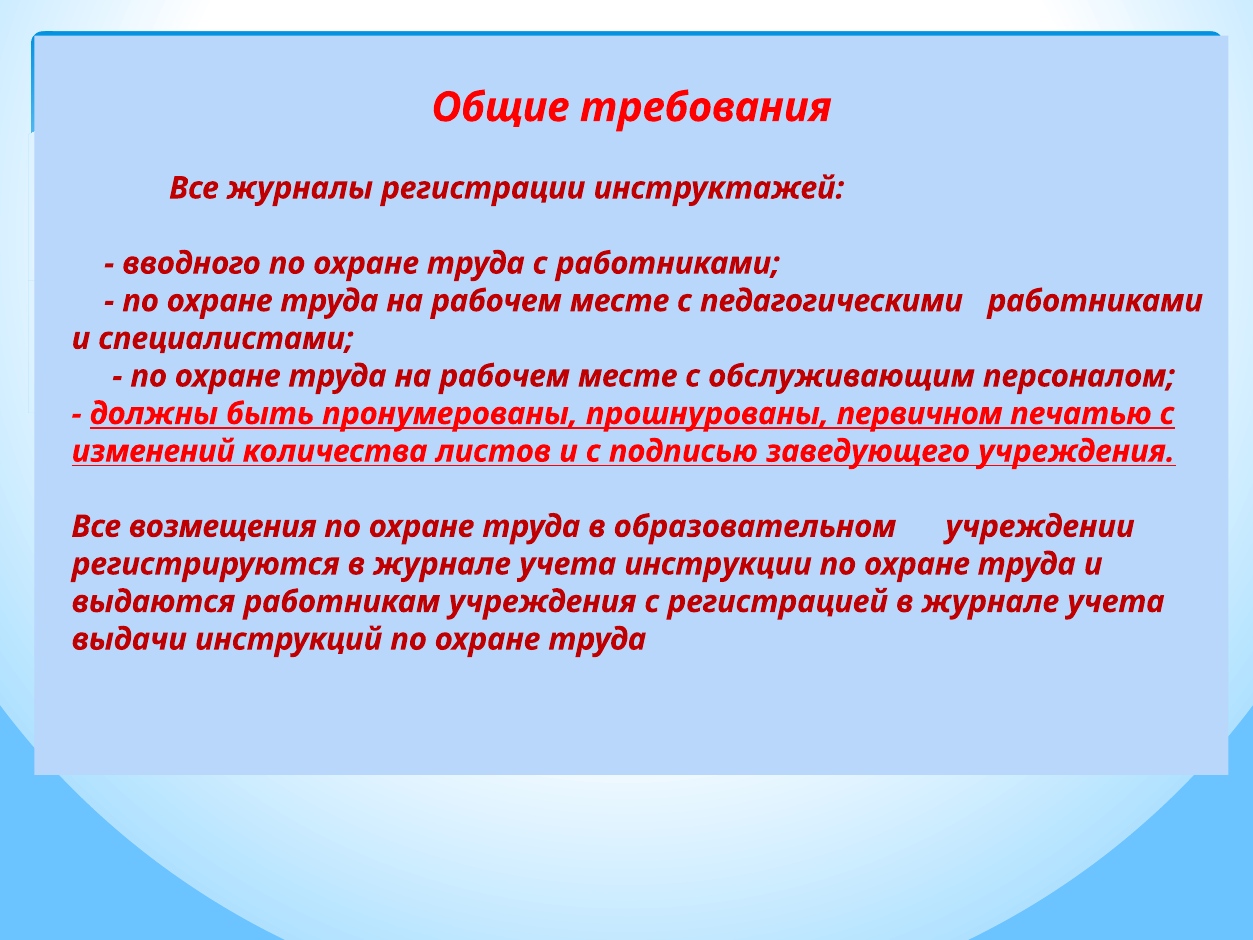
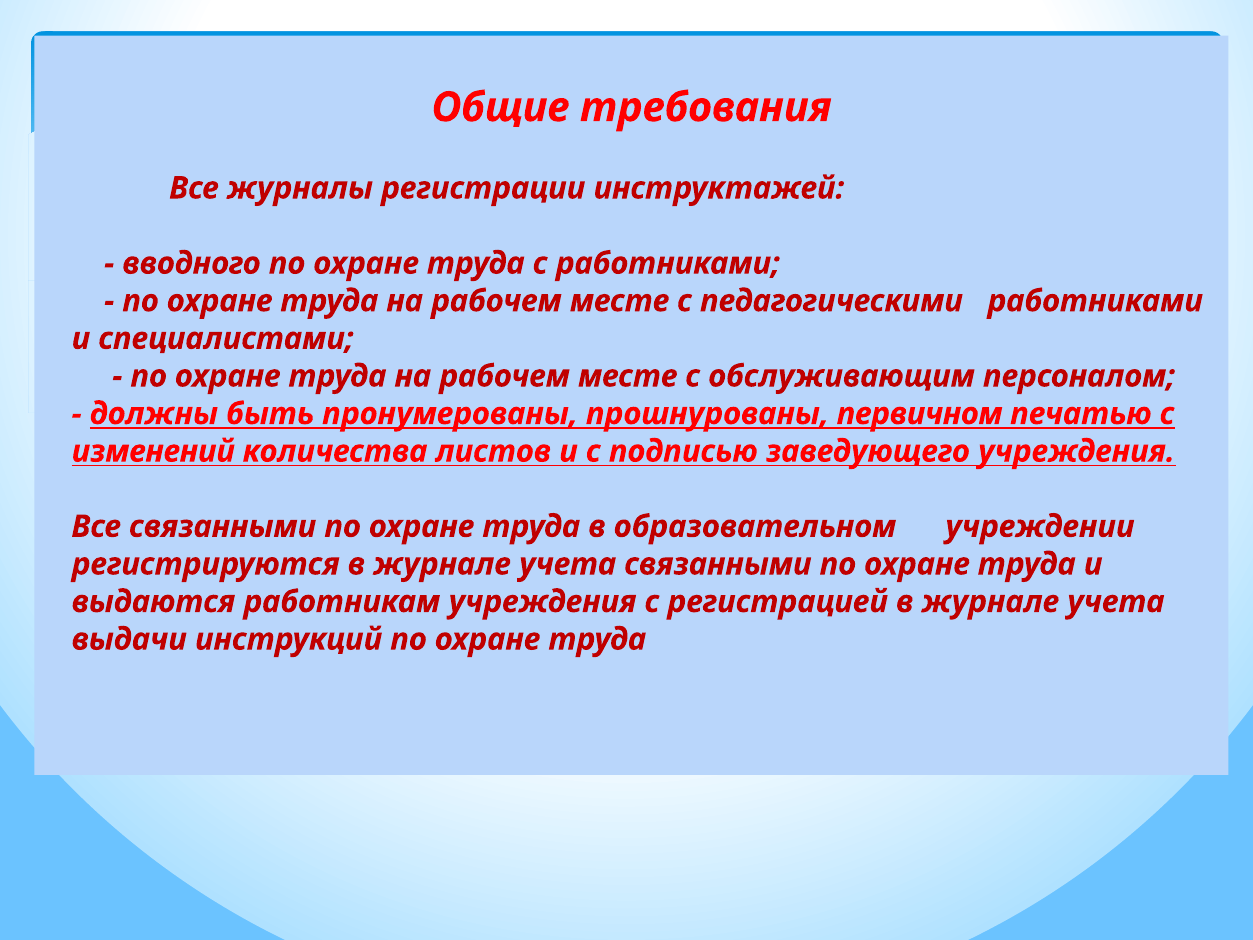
Все возмещения: возмещения -> связанными
учета инструкции: инструкции -> связанными
